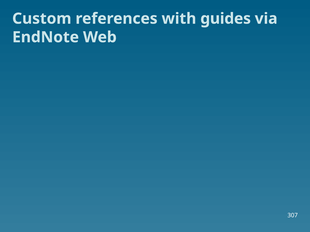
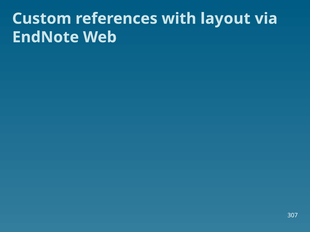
guides: guides -> layout
